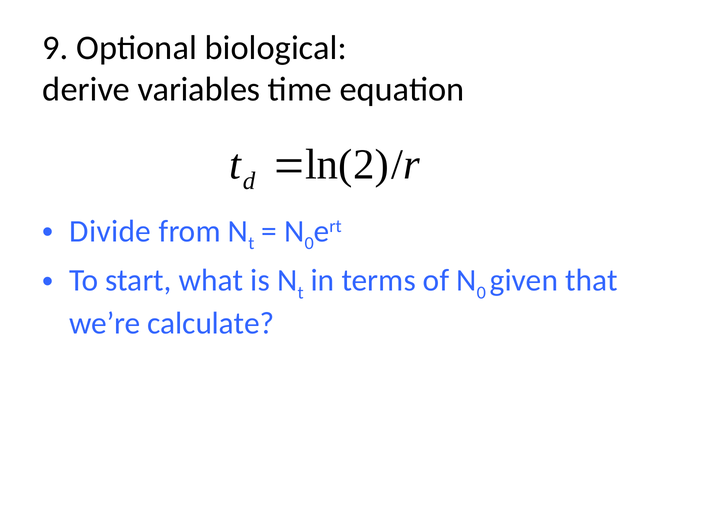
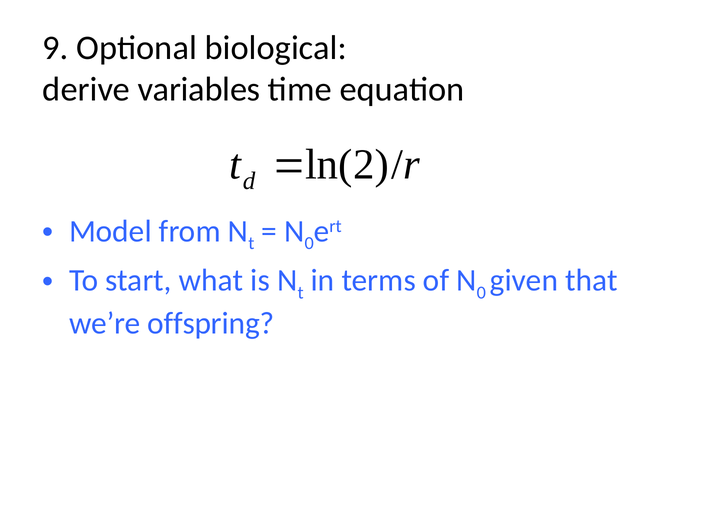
Divide: Divide -> Model
calculate: calculate -> offspring
